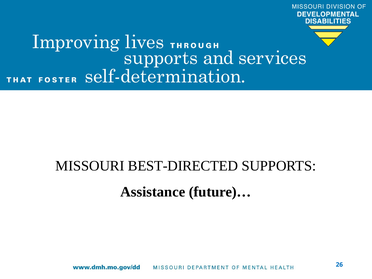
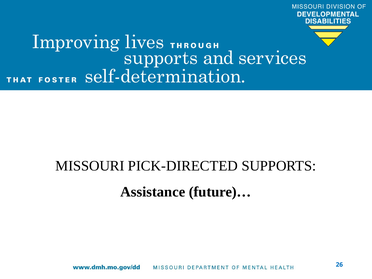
BEST-DIRECTED: BEST-DIRECTED -> PICK-DIRECTED
